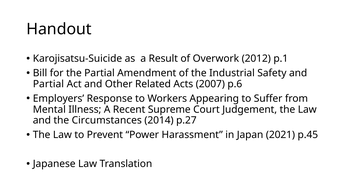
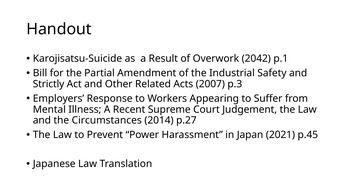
2012: 2012 -> 2042
Partial at (48, 84): Partial -> Strictly
p.6: p.6 -> p.3
